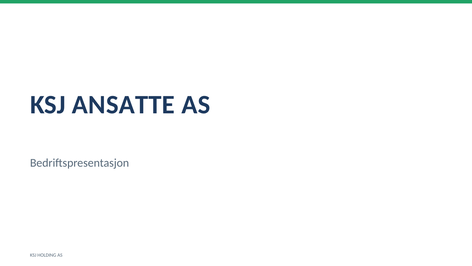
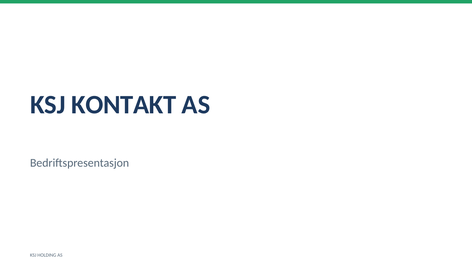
ANSATTE: ANSATTE -> KONTAKT
